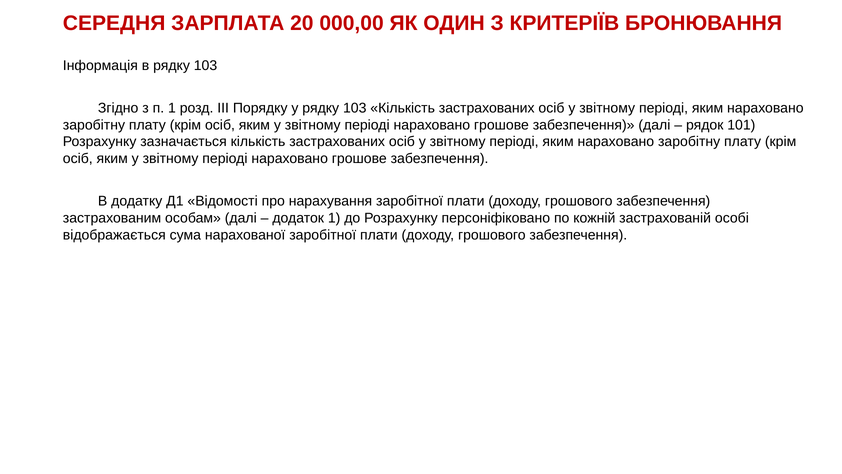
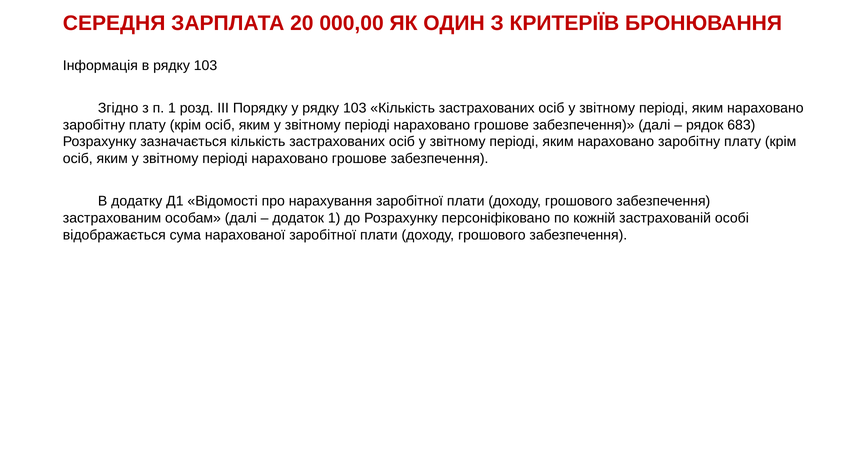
101: 101 -> 683
